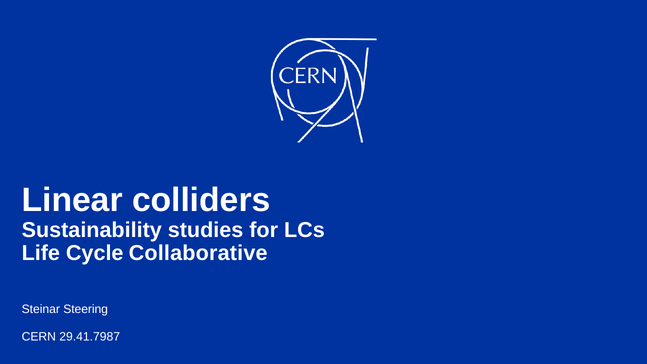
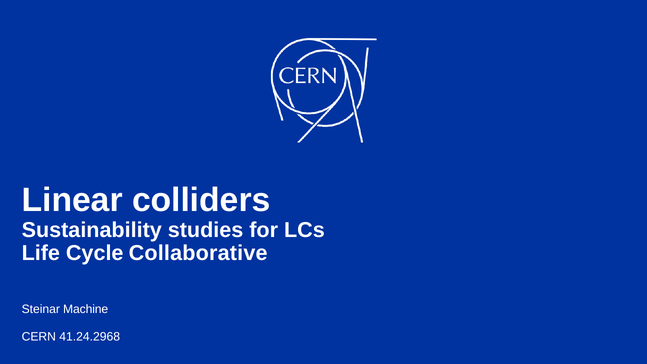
Steering: Steering -> Machine
29.41.7987: 29.41.7987 -> 41.24.2968
